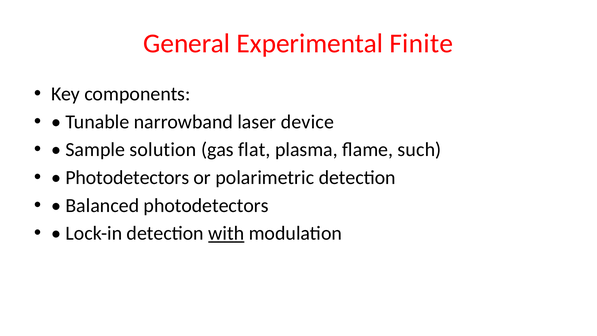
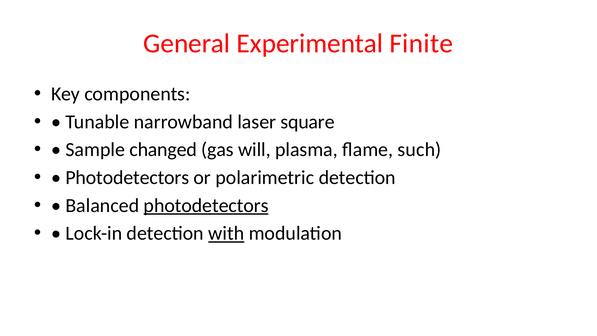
device: device -> square
solution: solution -> changed
flat: flat -> will
photodetectors at (206, 205) underline: none -> present
